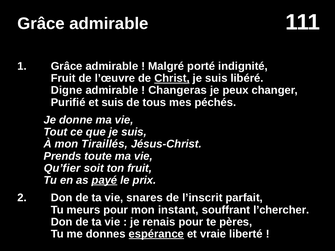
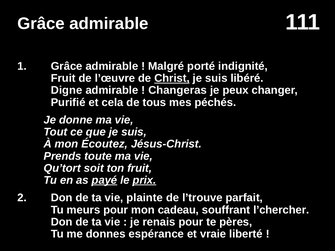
et suis: suis -> cela
Tiraillés: Tiraillés -> Écoutez
Qu’fier: Qu’fier -> Qu’tort
prix underline: none -> present
snares: snares -> plainte
l’inscrit: l’inscrit -> l’trouve
instant: instant -> cadeau
espérance underline: present -> none
